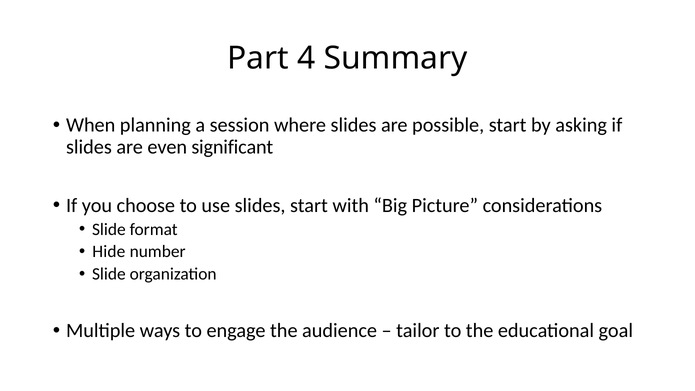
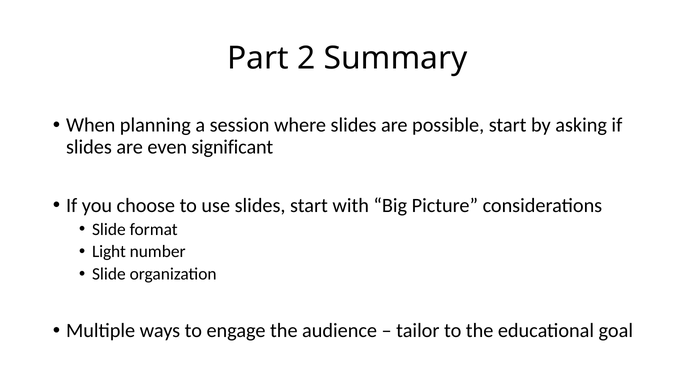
4: 4 -> 2
Hide: Hide -> Light
